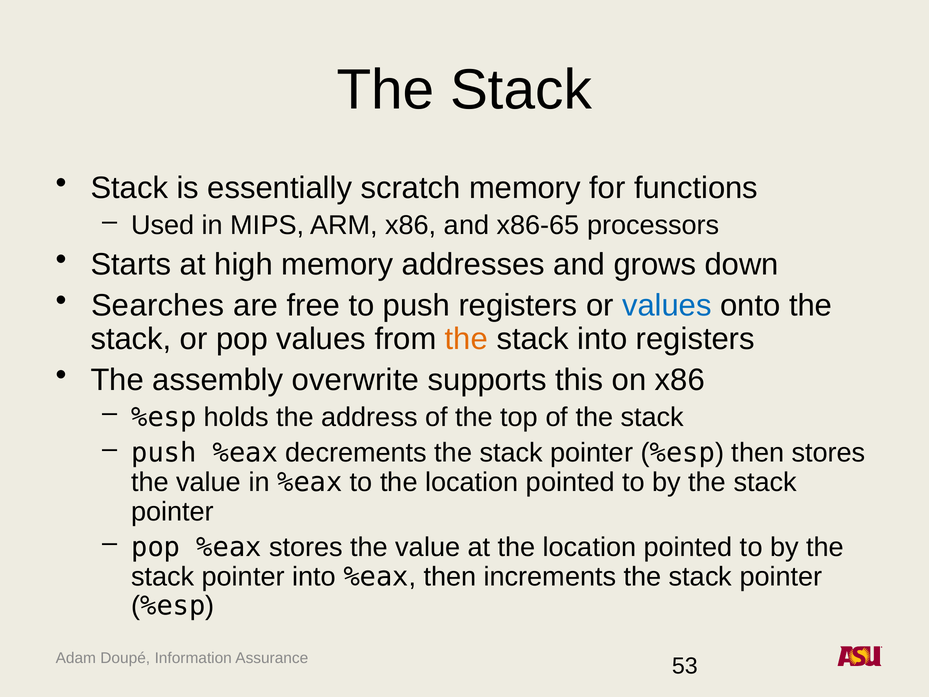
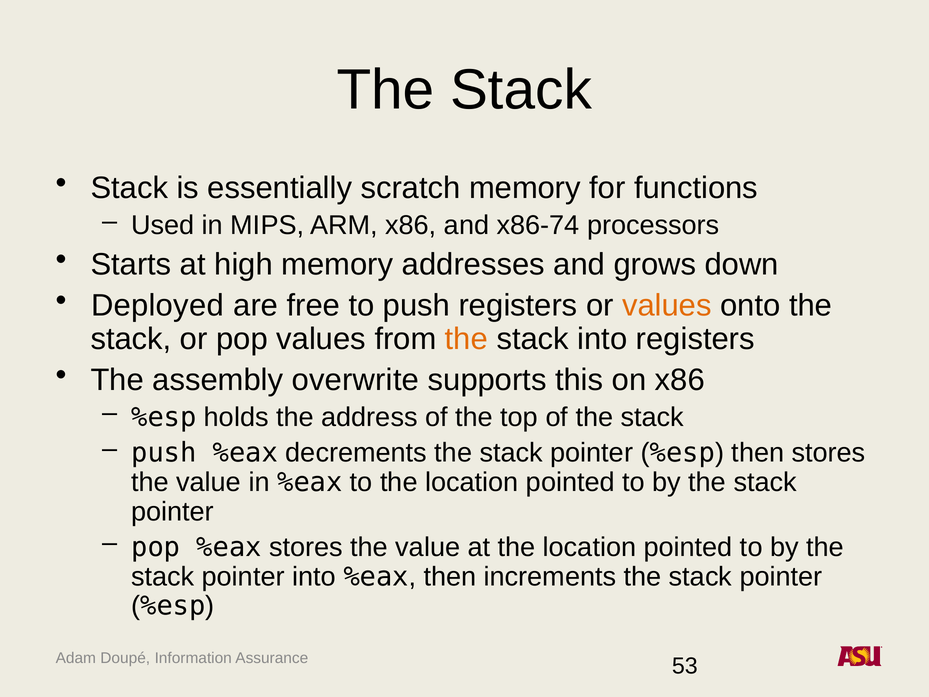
x86-65: x86-65 -> x86-74
Searches: Searches -> Deployed
values at (667, 305) colour: blue -> orange
